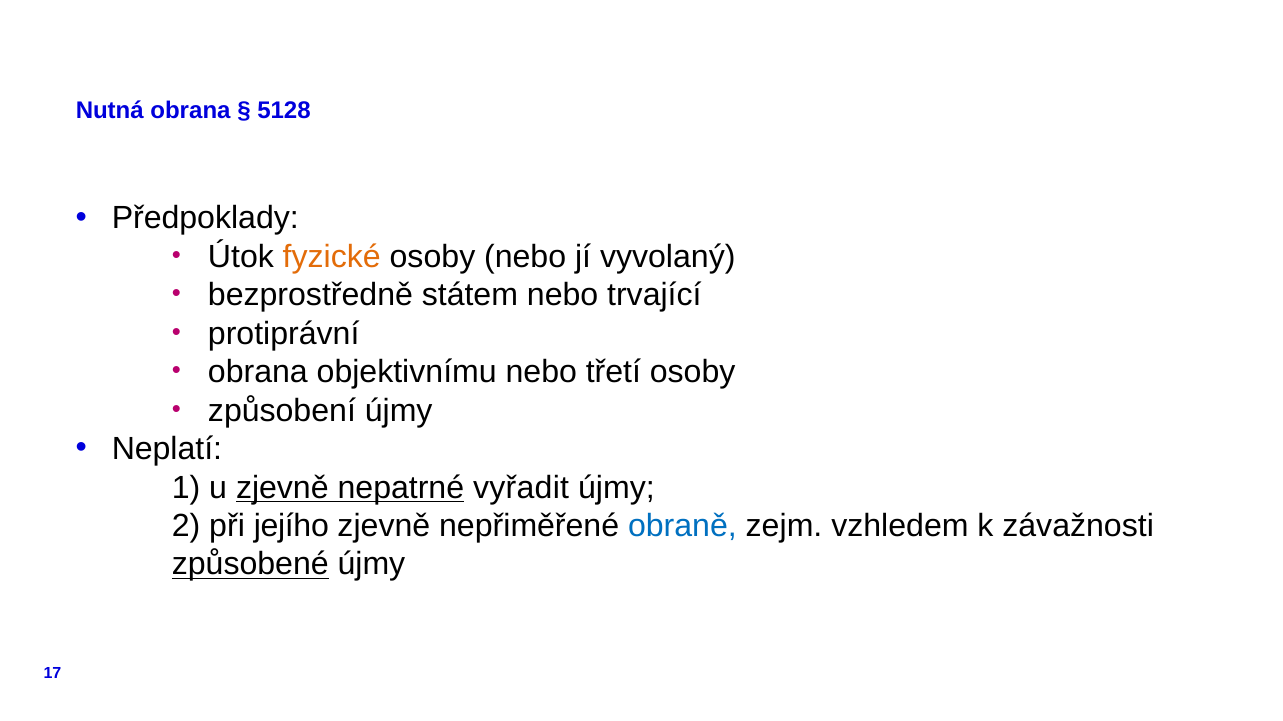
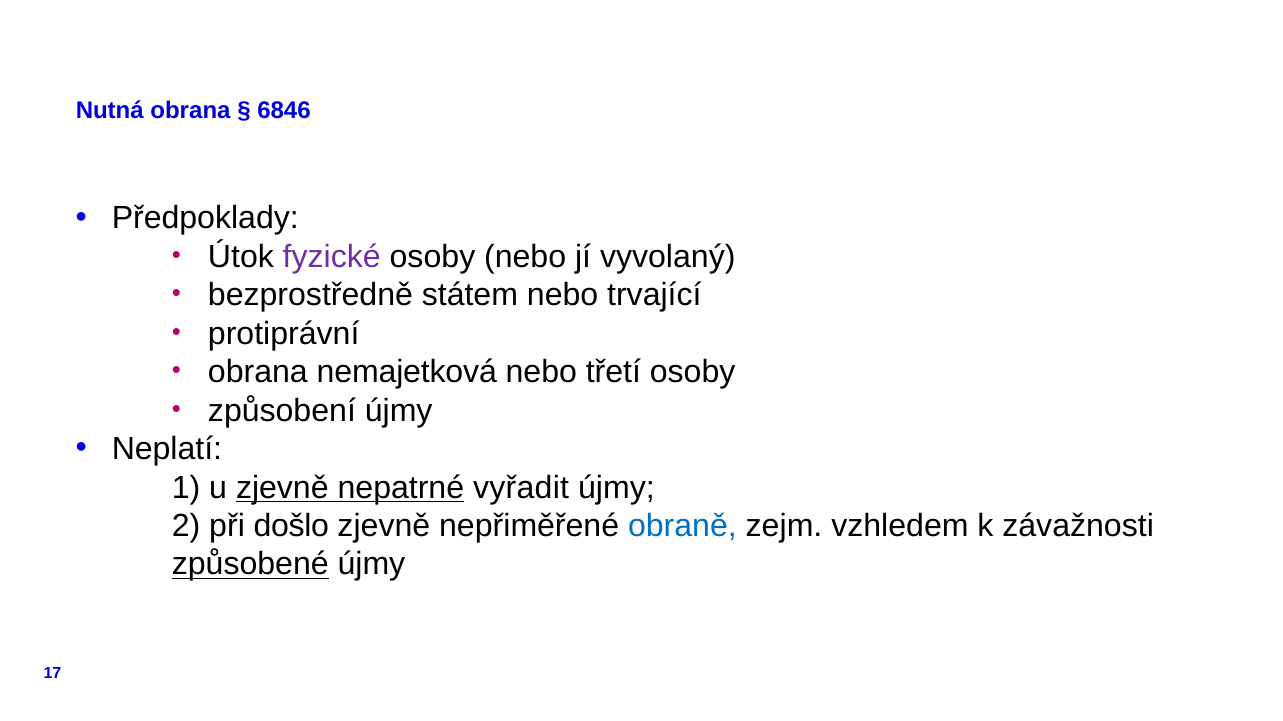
5128: 5128 -> 6846
fyzické colour: orange -> purple
objektivnímu: objektivnímu -> nemajetková
jejího: jejího -> došlo
